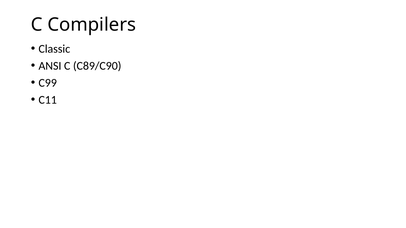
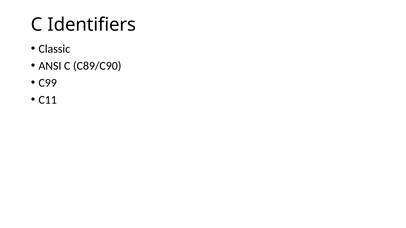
Compilers: Compilers -> Identifiers
